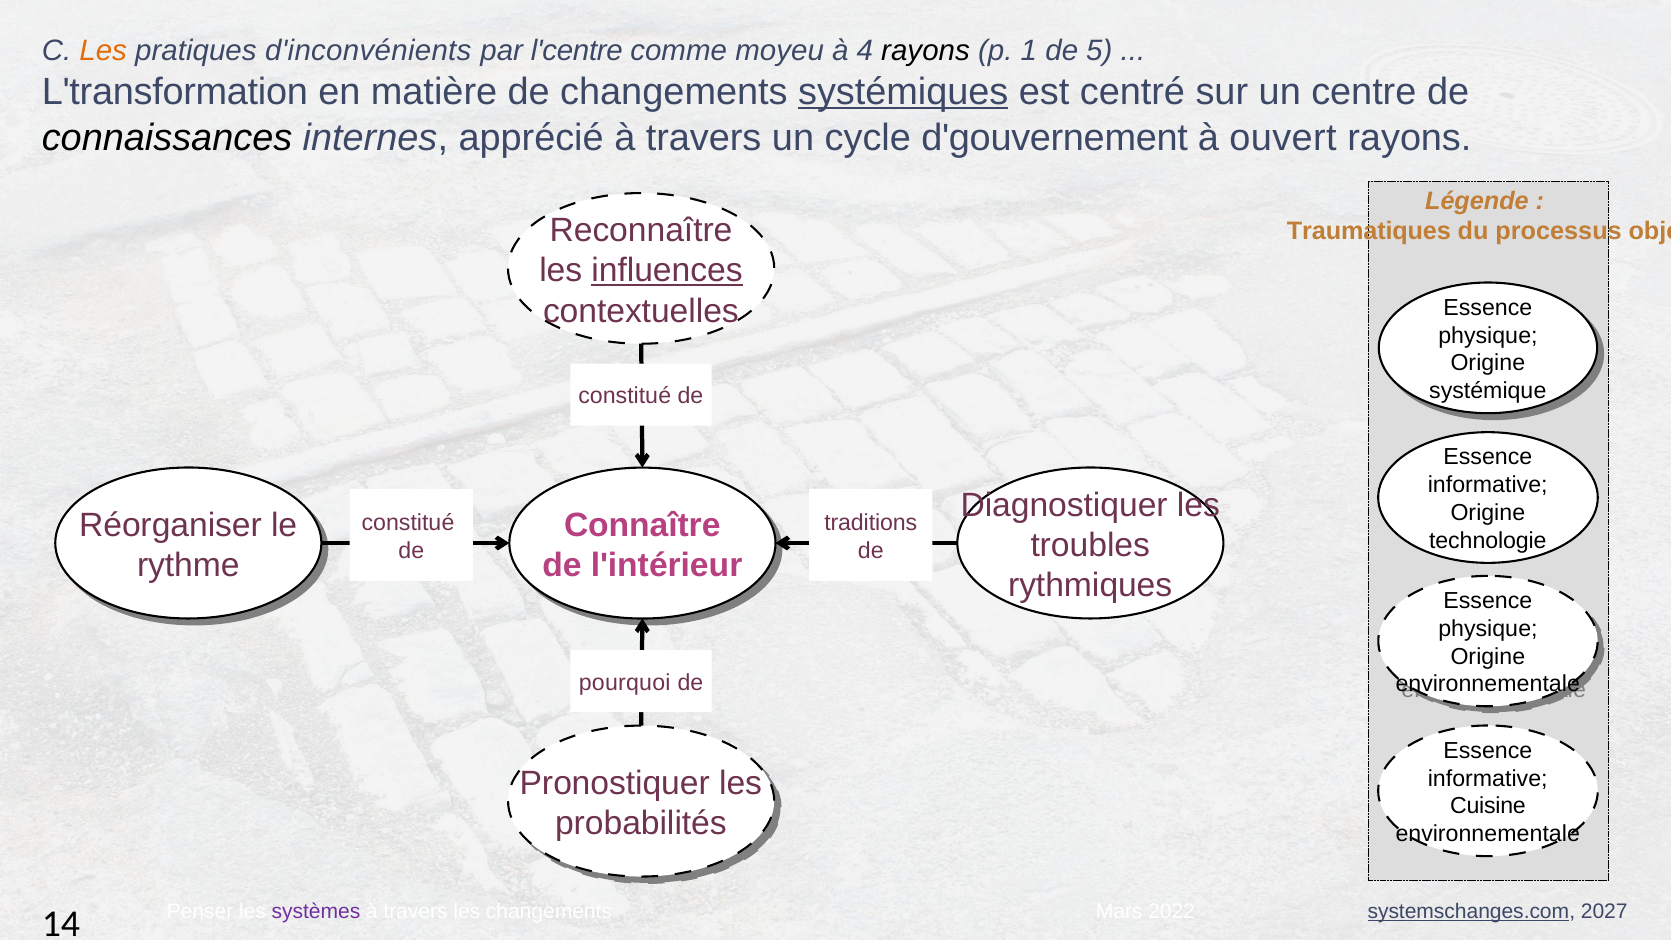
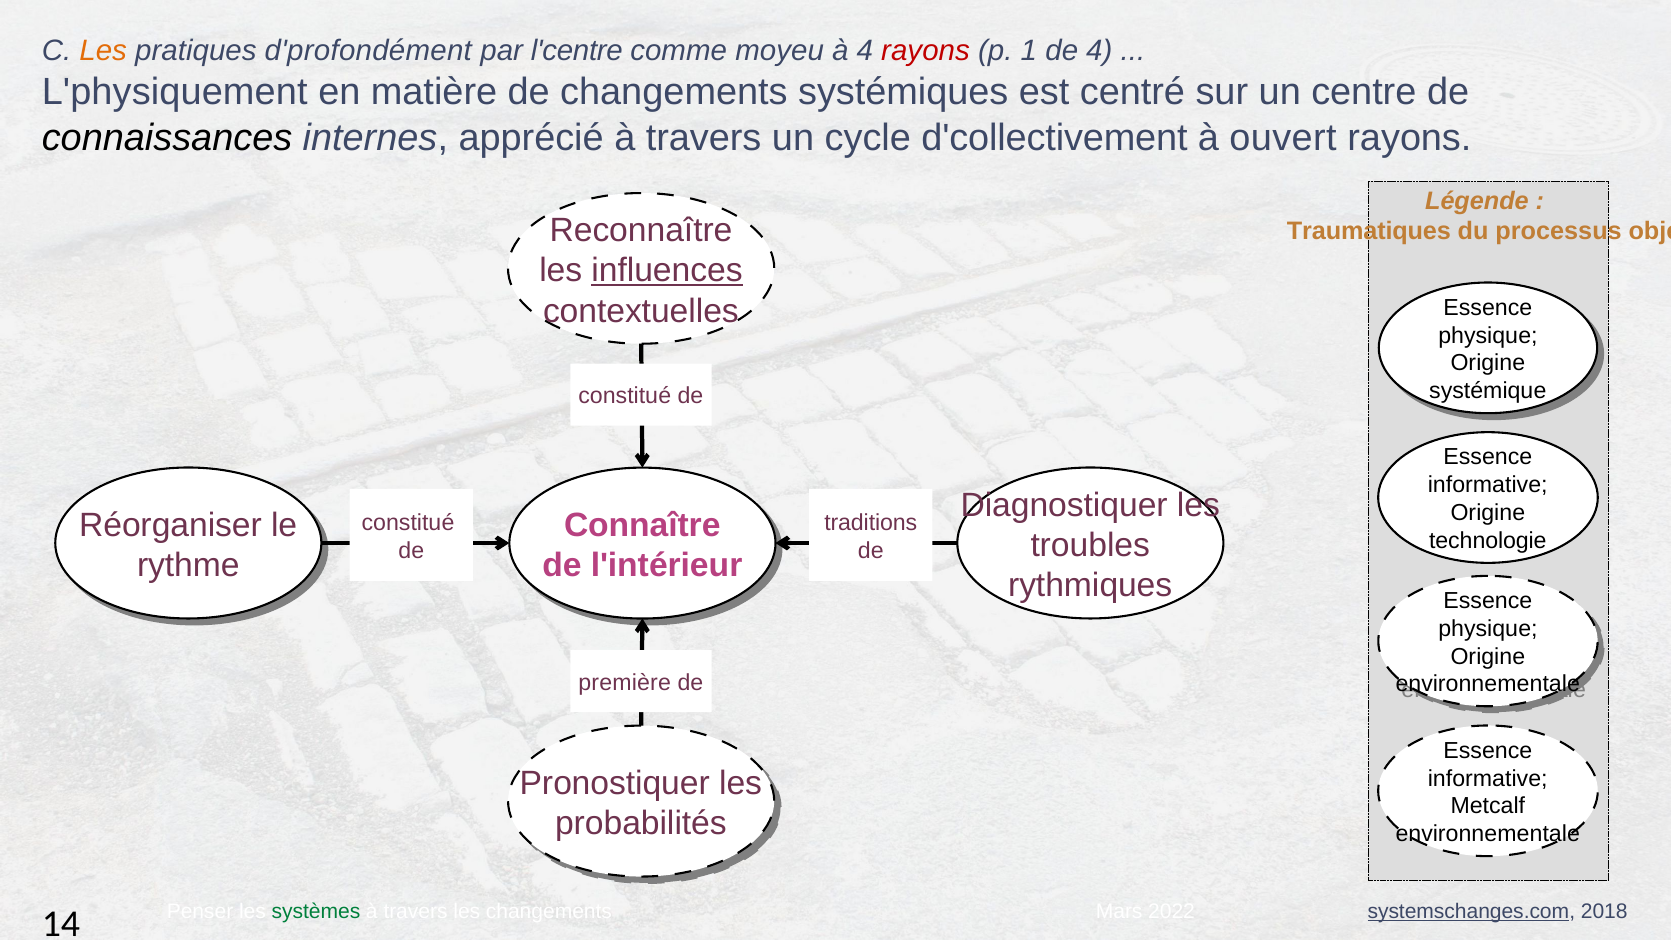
d'inconvénients: d'inconvénients -> d'profondément
rayons at (926, 51) colour: black -> red
de 5: 5 -> 4
L'transformation: L'transformation -> L'physiquement
systémiques underline: present -> none
d'gouvernement: d'gouvernement -> d'collectivement
pourquoi: pourquoi -> première
Cuisine: Cuisine -> Metcalf
systèmes colour: purple -> green
2027: 2027 -> 2018
